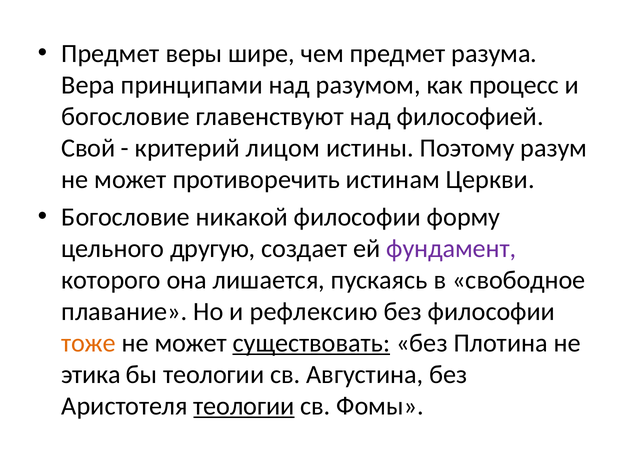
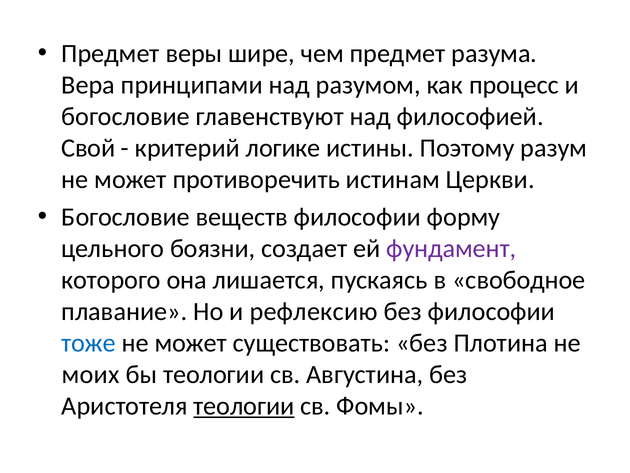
лицом: лицом -> логике
никакой: никакой -> веществ
другую: другую -> боязни
тоже colour: orange -> blue
существовать underline: present -> none
этика: этика -> моих
